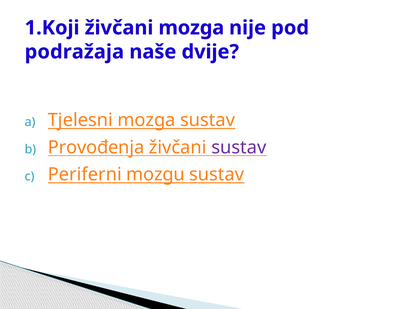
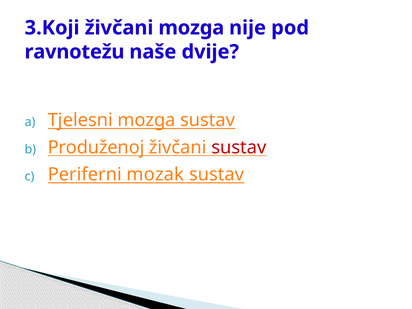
1.Koji: 1.Koji -> 3.Koji
podražaja: podražaja -> ravnotežu
Provođenja: Provođenja -> Produženoj
sustav at (239, 147) colour: purple -> red
mozgu: mozgu -> mozak
